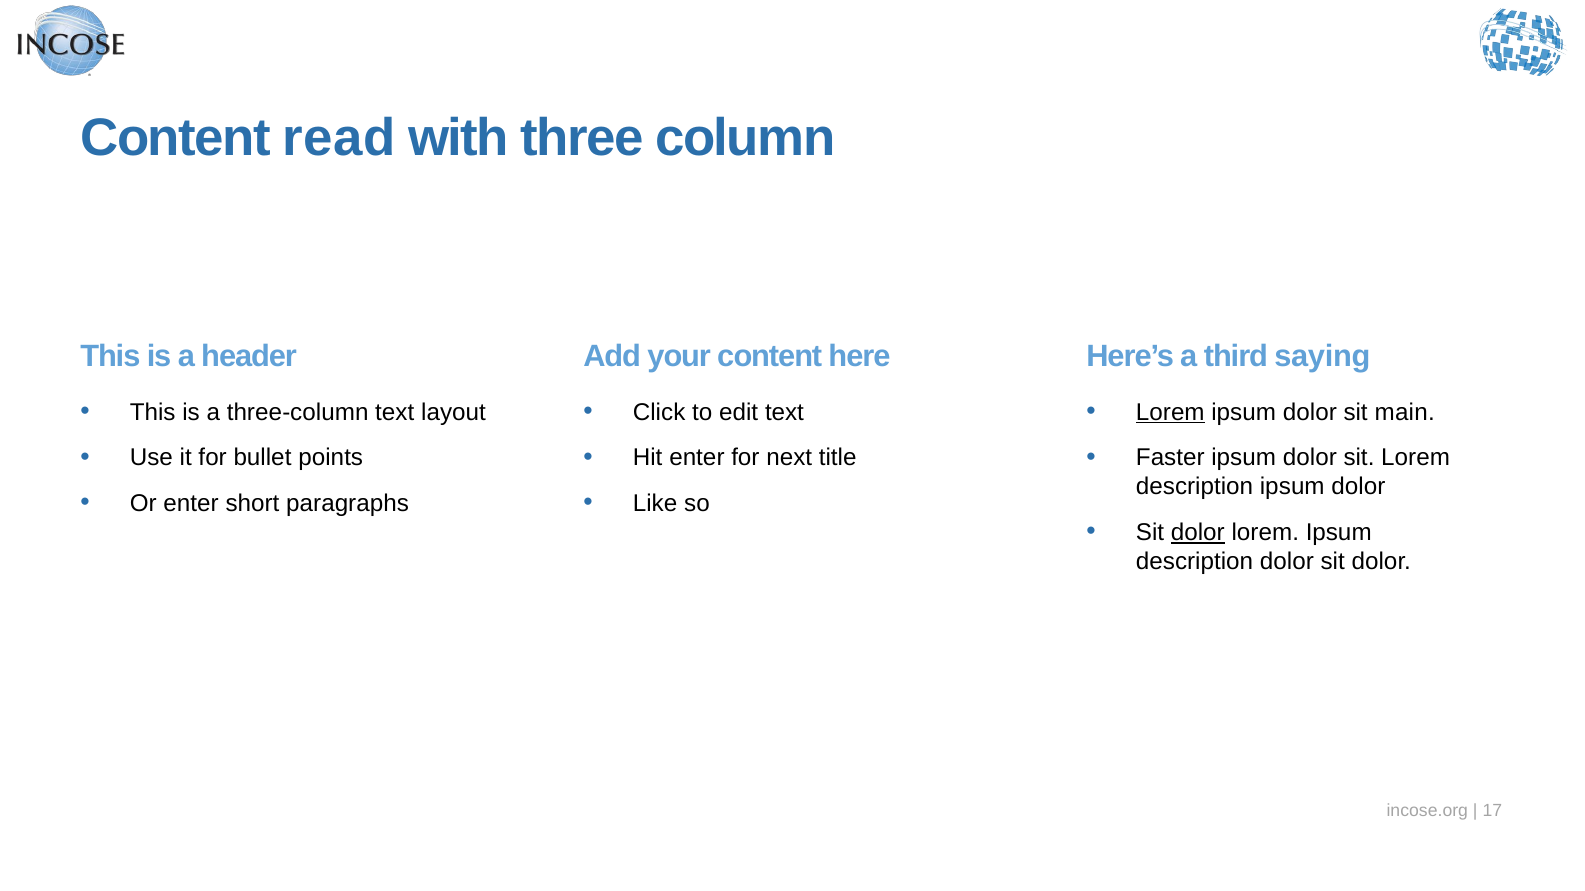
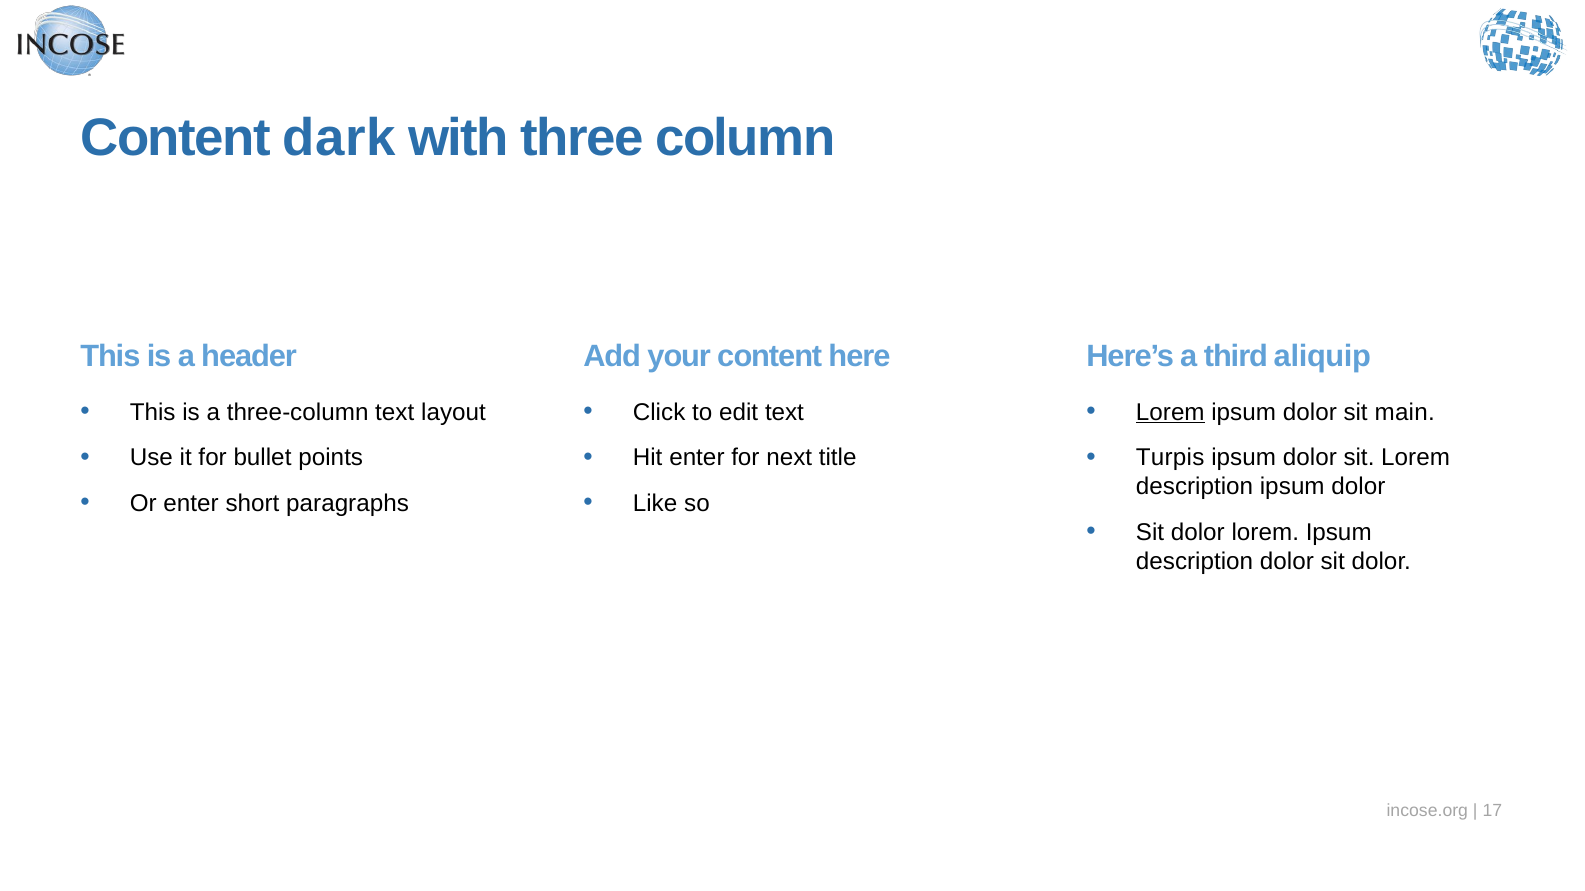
read: read -> dark
saying: saying -> aliquip
Faster: Faster -> Turpis
dolor at (1198, 533) underline: present -> none
